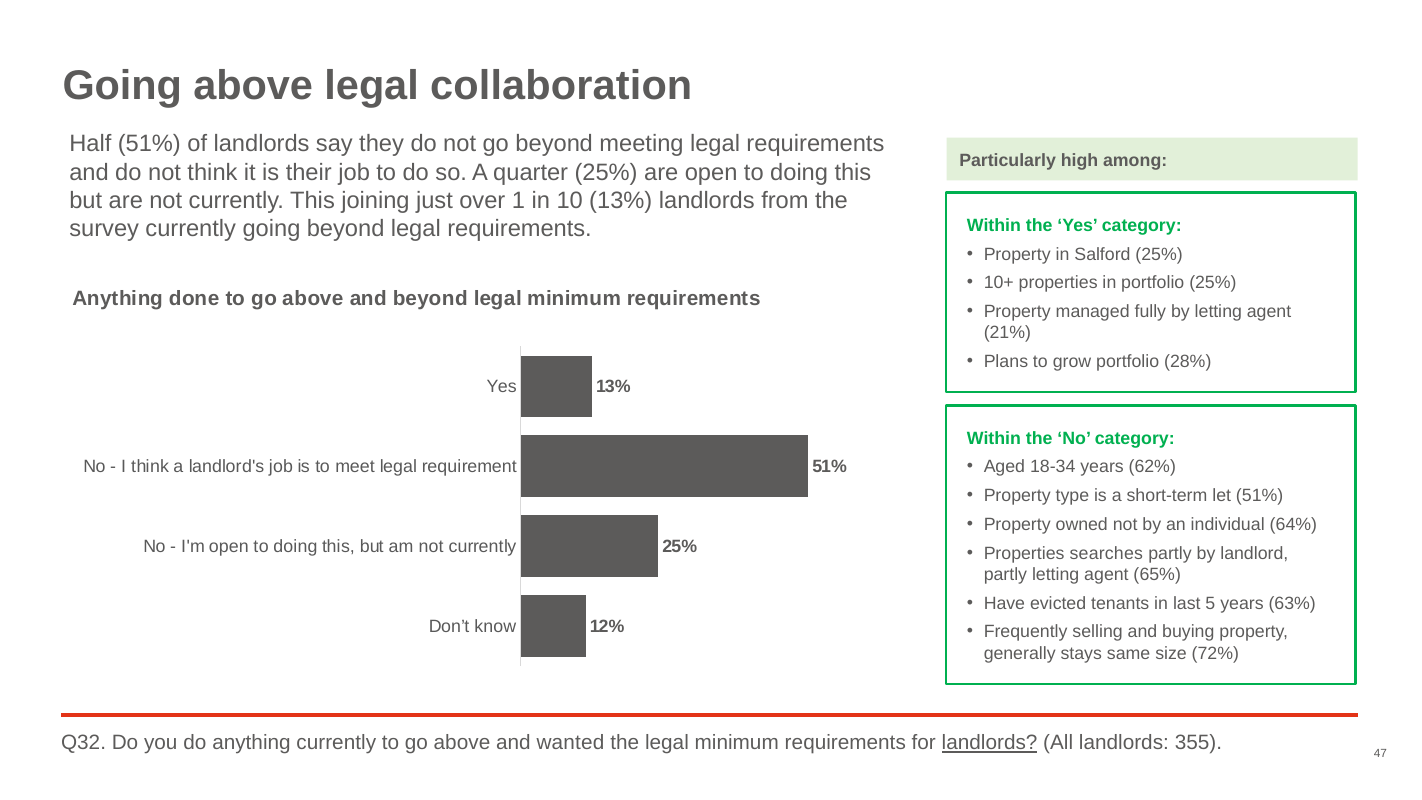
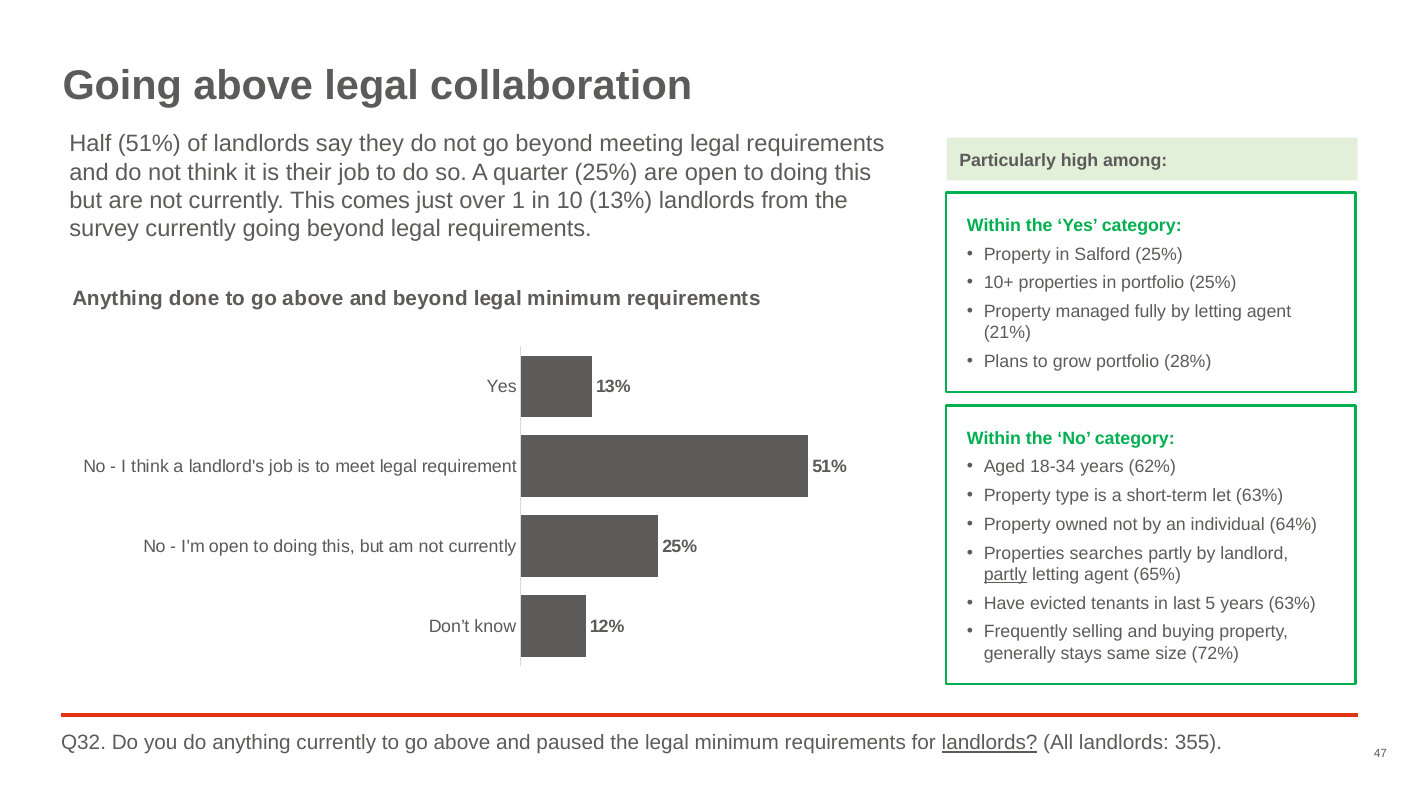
joining: joining -> comes
let 51%: 51% -> 63%
partly at (1005, 574) underline: none -> present
wanted: wanted -> paused
